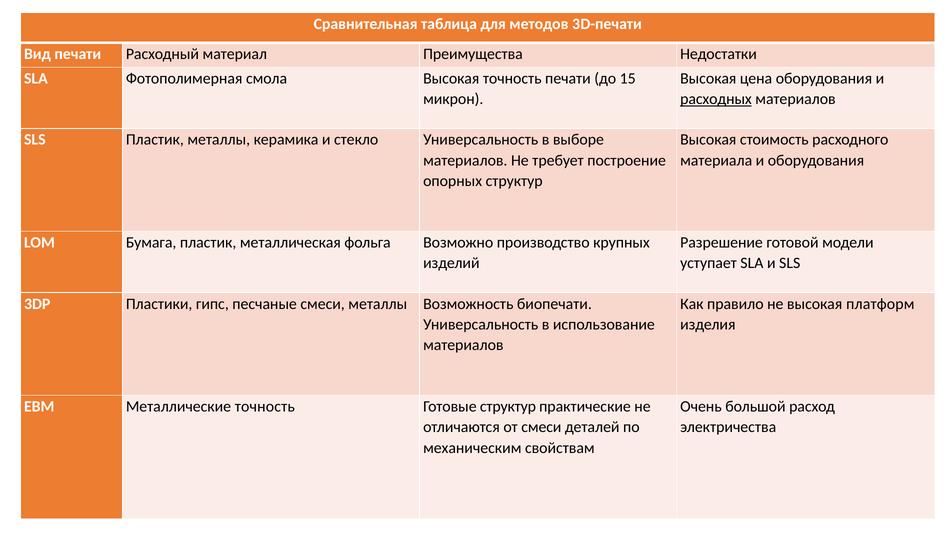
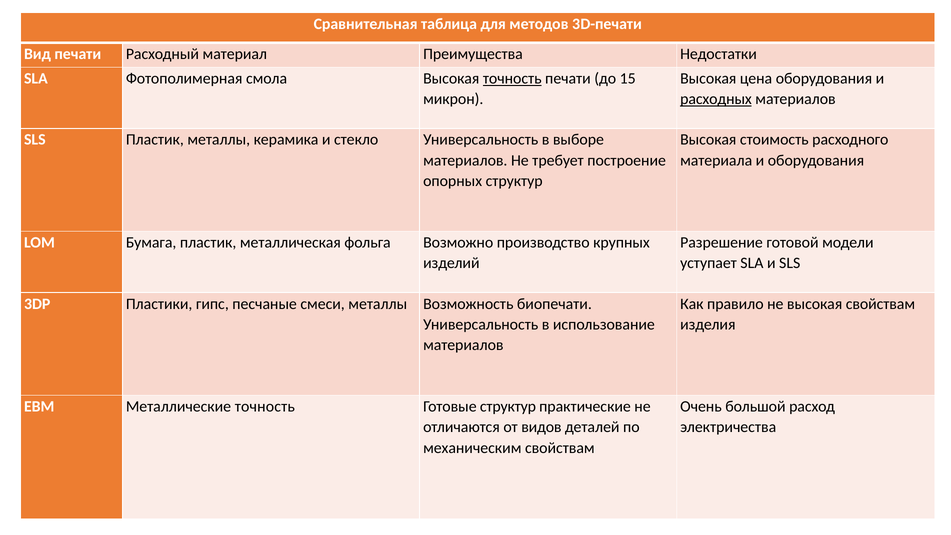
точность at (512, 78) underline: none -> present
высокая платформ: платформ -> свойствам
от смеси: смеси -> видов
